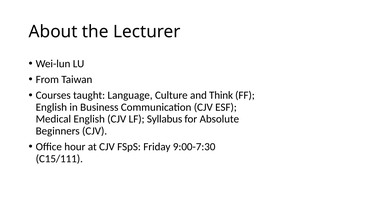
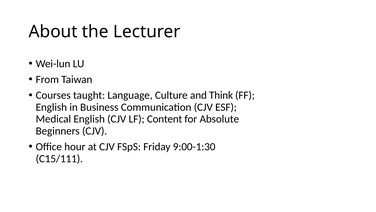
Syllabus: Syllabus -> Content
9:00-7:30: 9:00-7:30 -> 9:00-1:30
